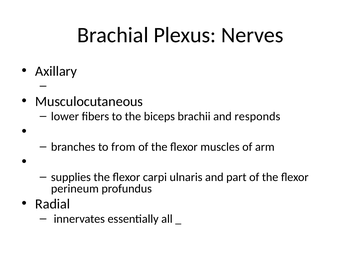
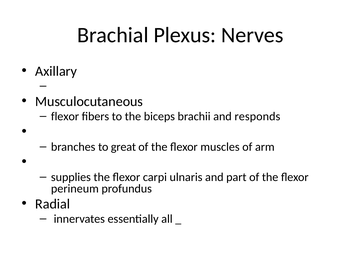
lower at (65, 116): lower -> flexor
from: from -> great
